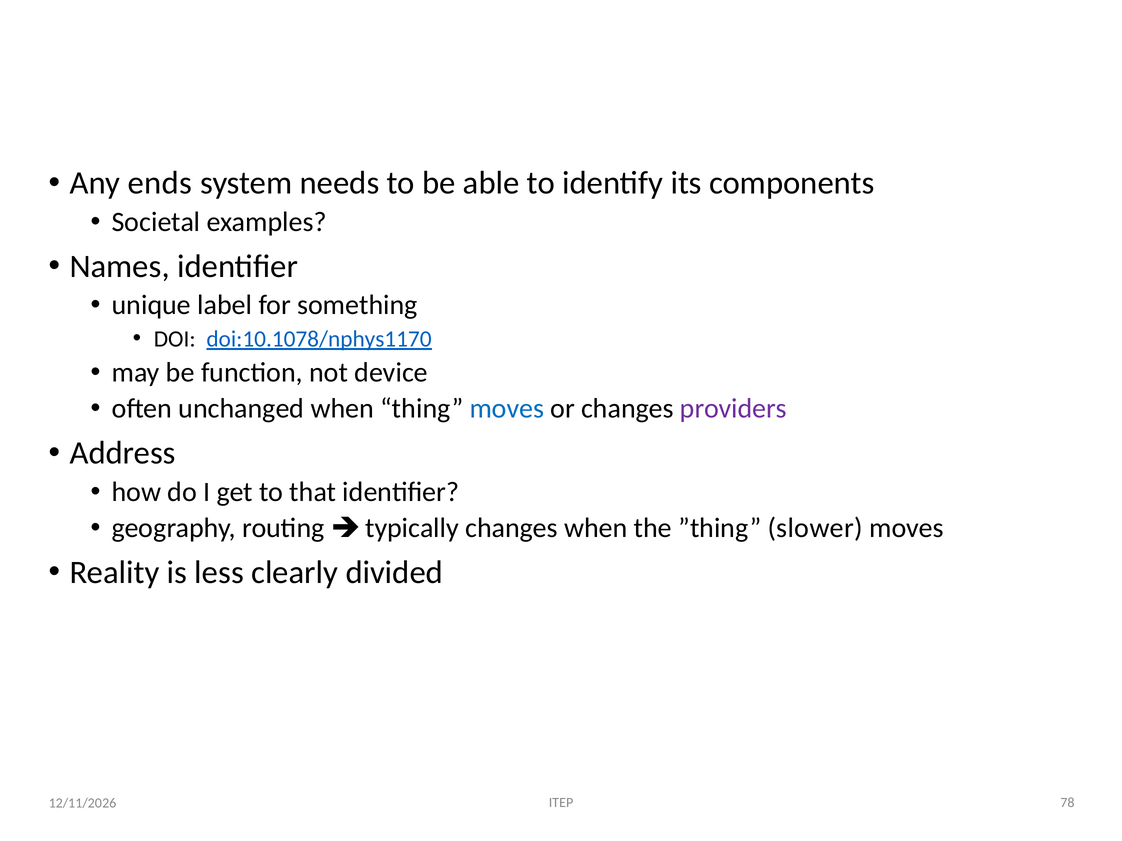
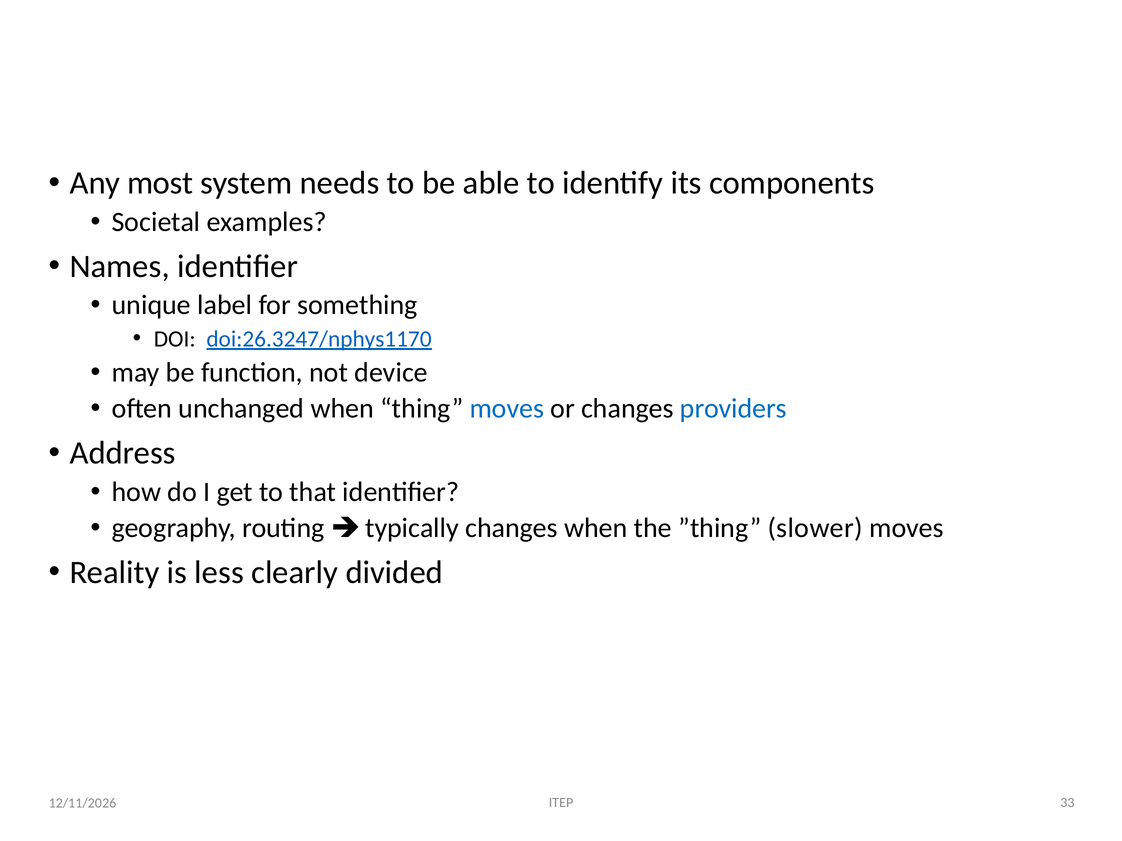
ends: ends -> most
doi:10.1078/nphys1170: doi:10.1078/nphys1170 -> doi:26.3247/nphys1170
providers colour: purple -> blue
78: 78 -> 33
